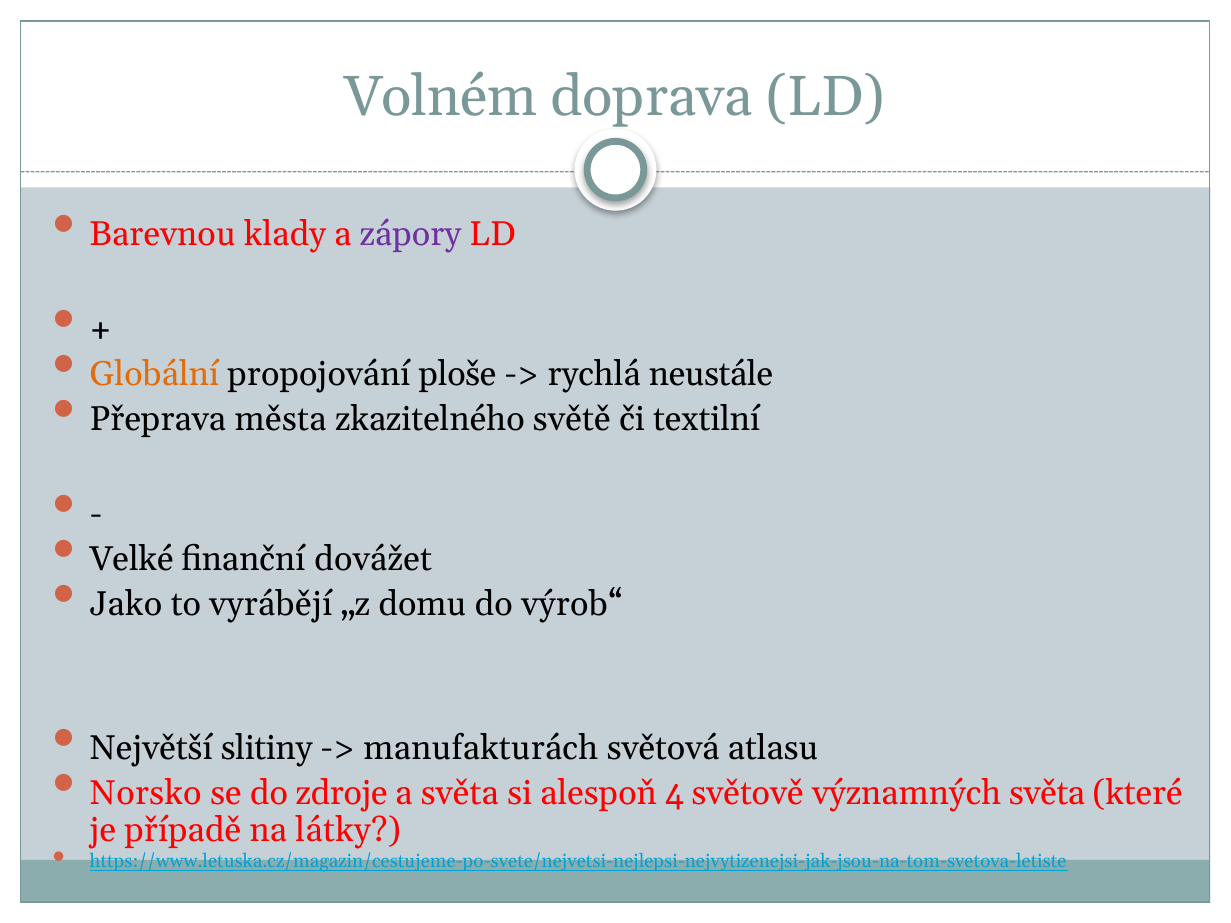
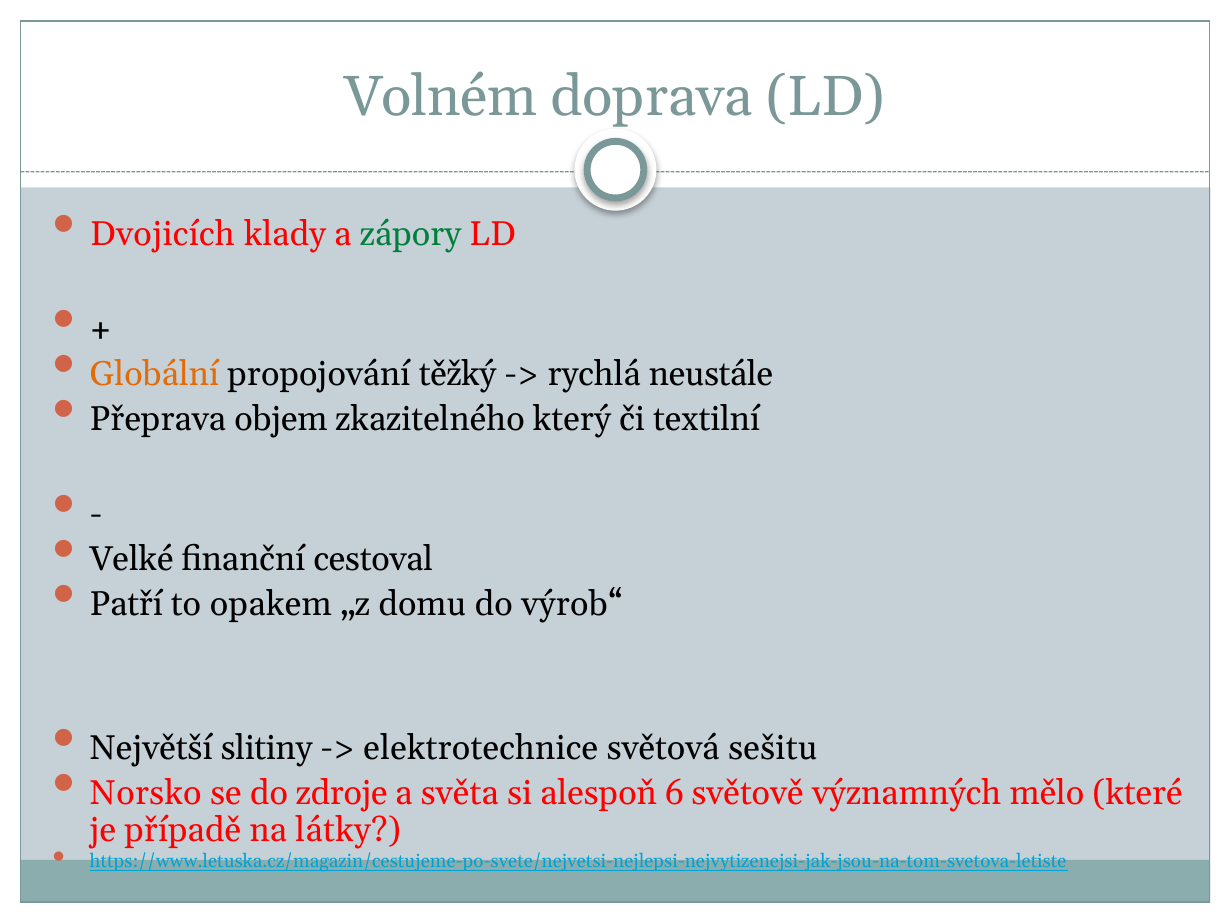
Barevnou: Barevnou -> Dvojicích
zápory colour: purple -> green
ploše: ploše -> těžký
města: města -> objem
světě: světě -> který
dovážet: dovážet -> cestoval
Jako: Jako -> Patří
vyrábějí: vyrábějí -> opakem
manufakturách: manufakturách -> elektrotechnice
atlasu: atlasu -> sešitu
4: 4 -> 6
významných světa: světa -> mělo
